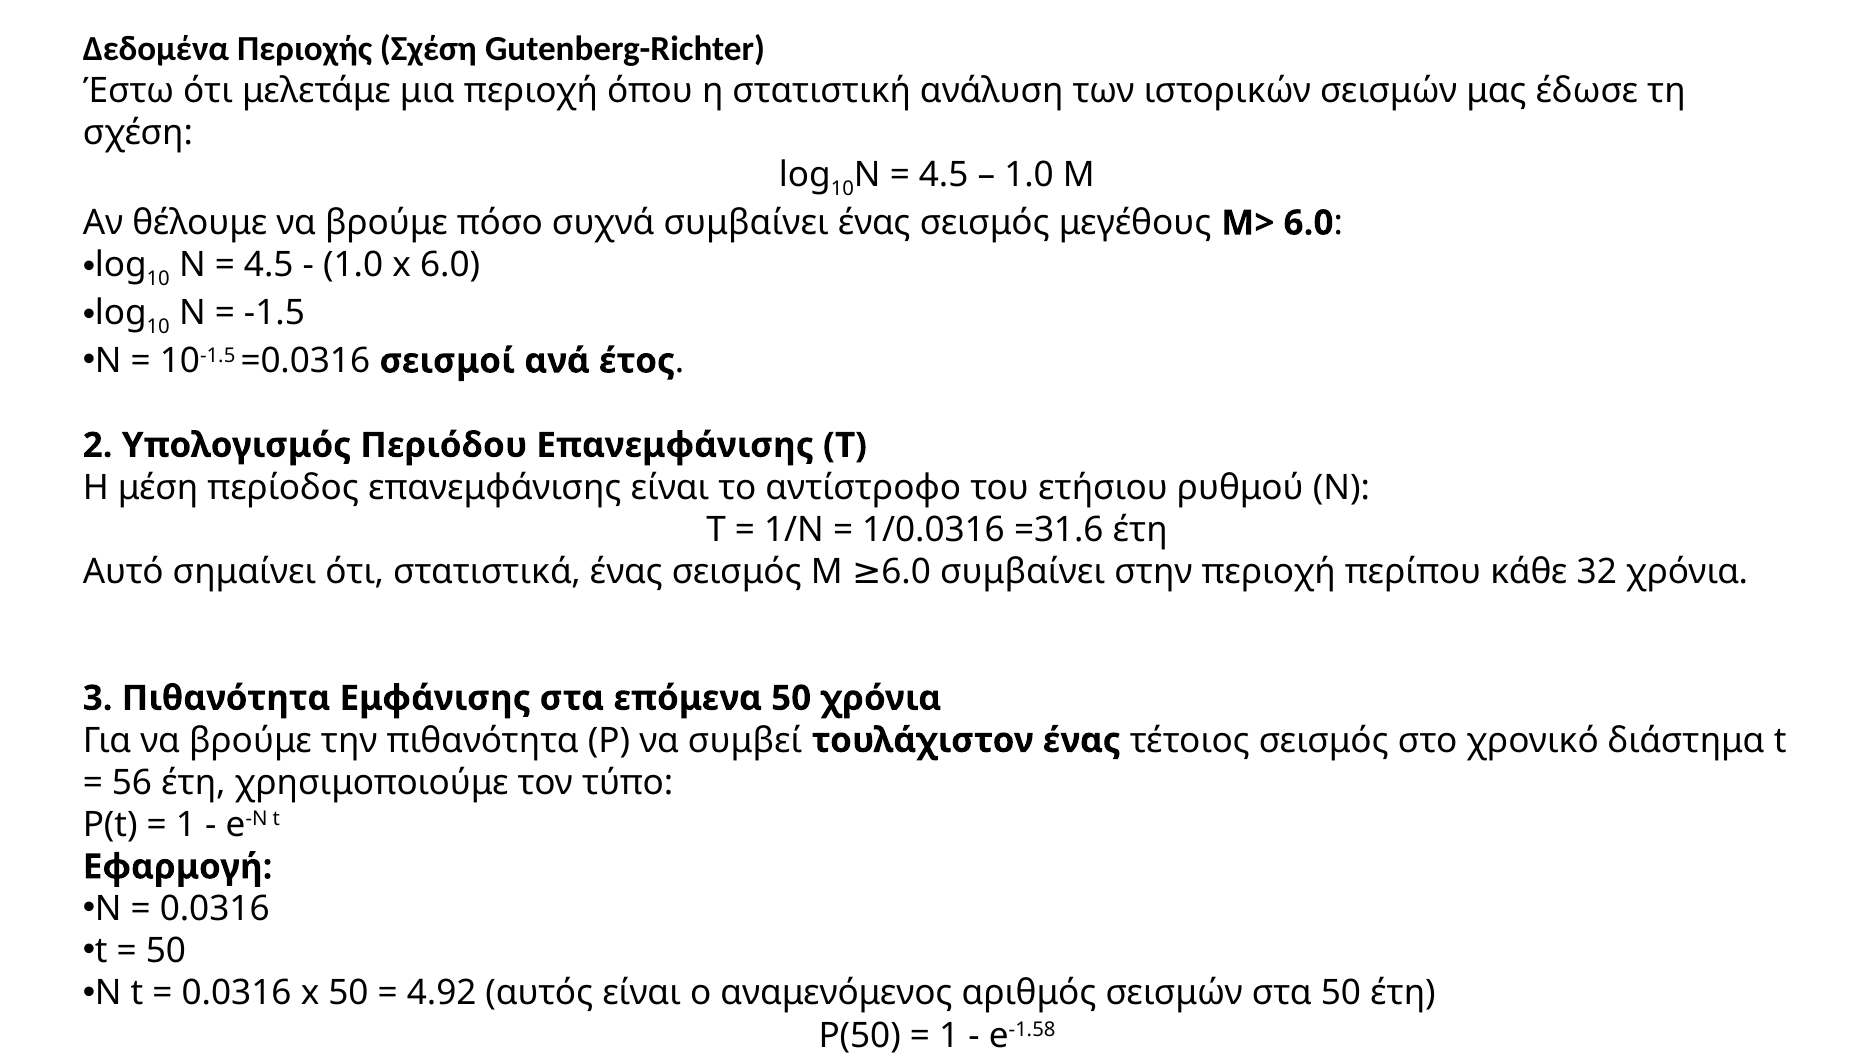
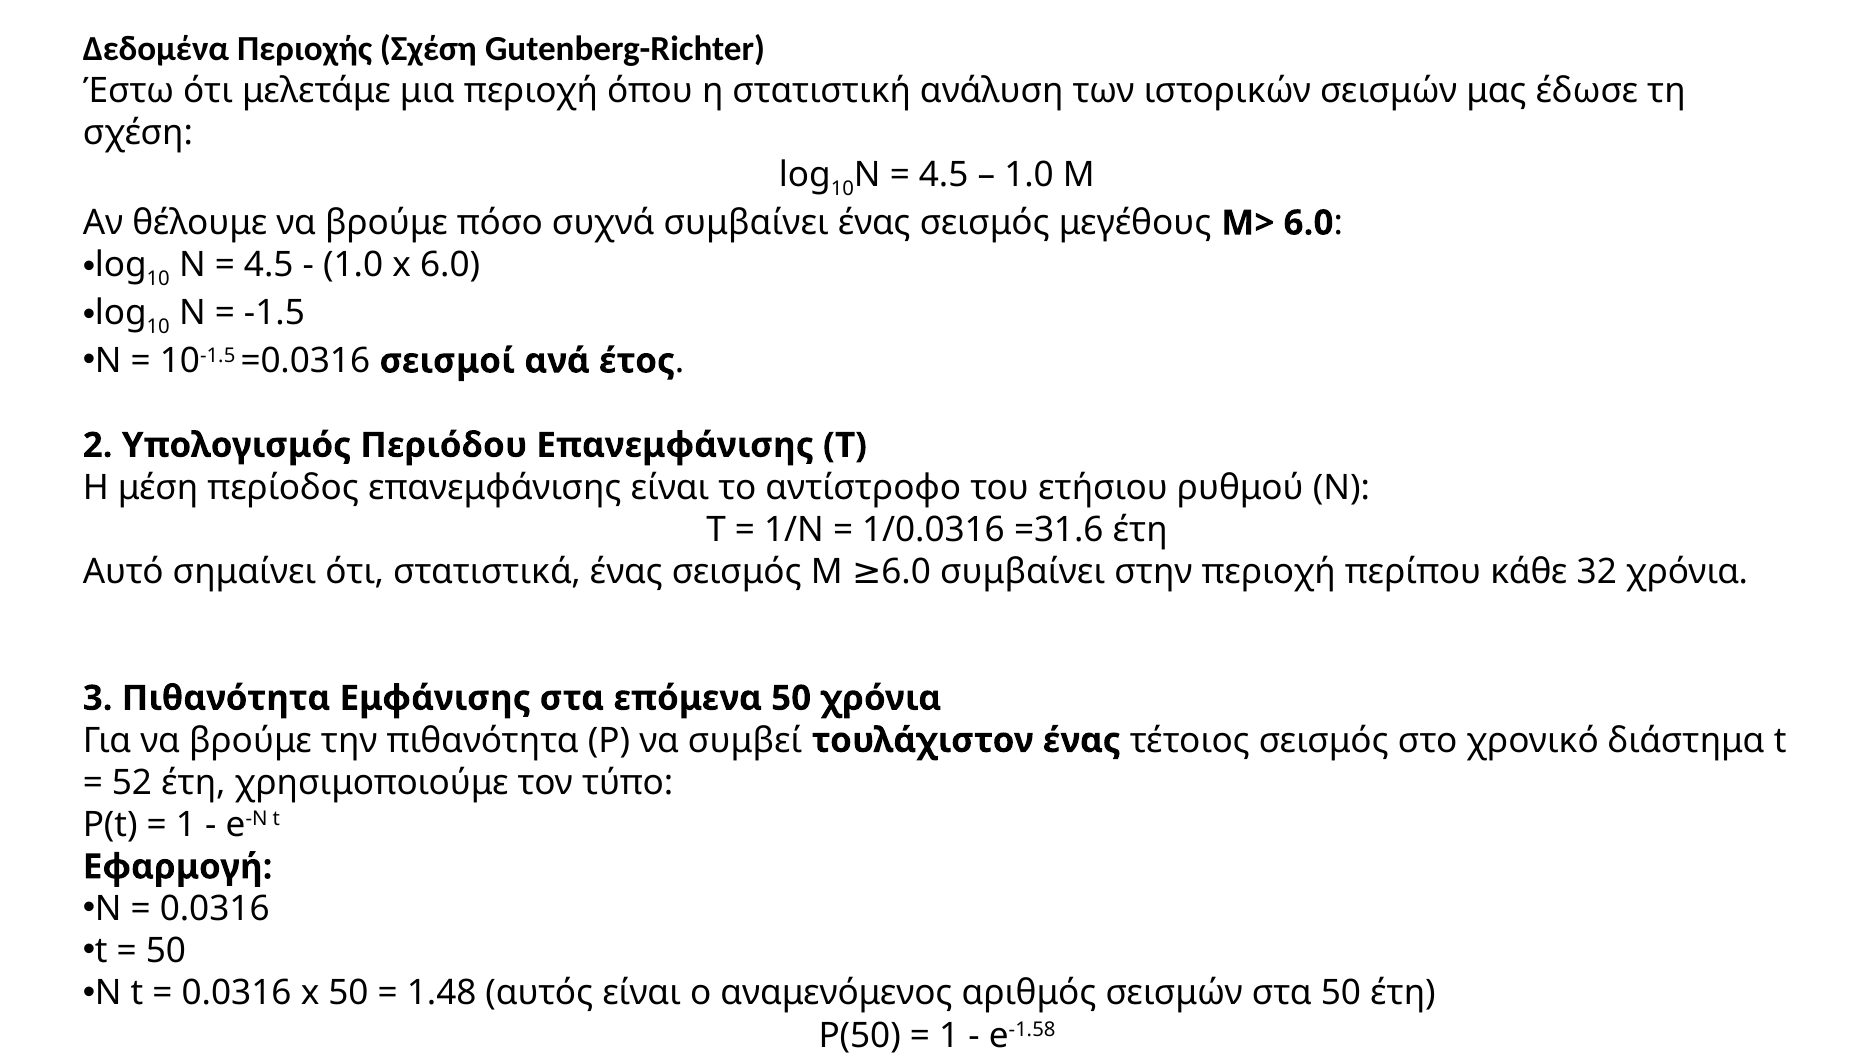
56: 56 -> 52
4.92: 4.92 -> 1.48
